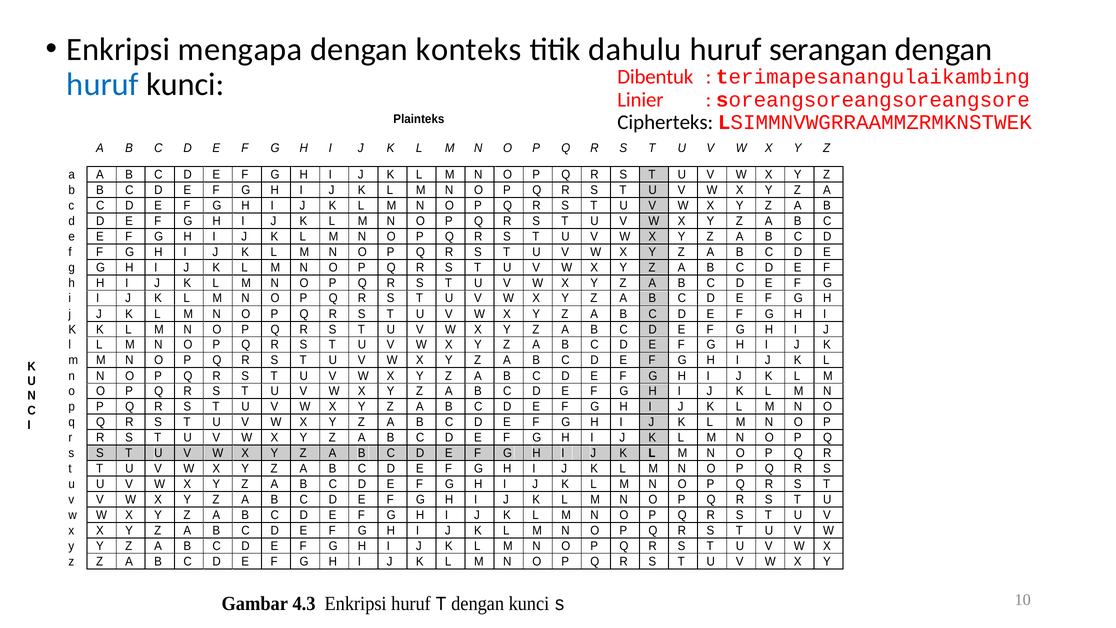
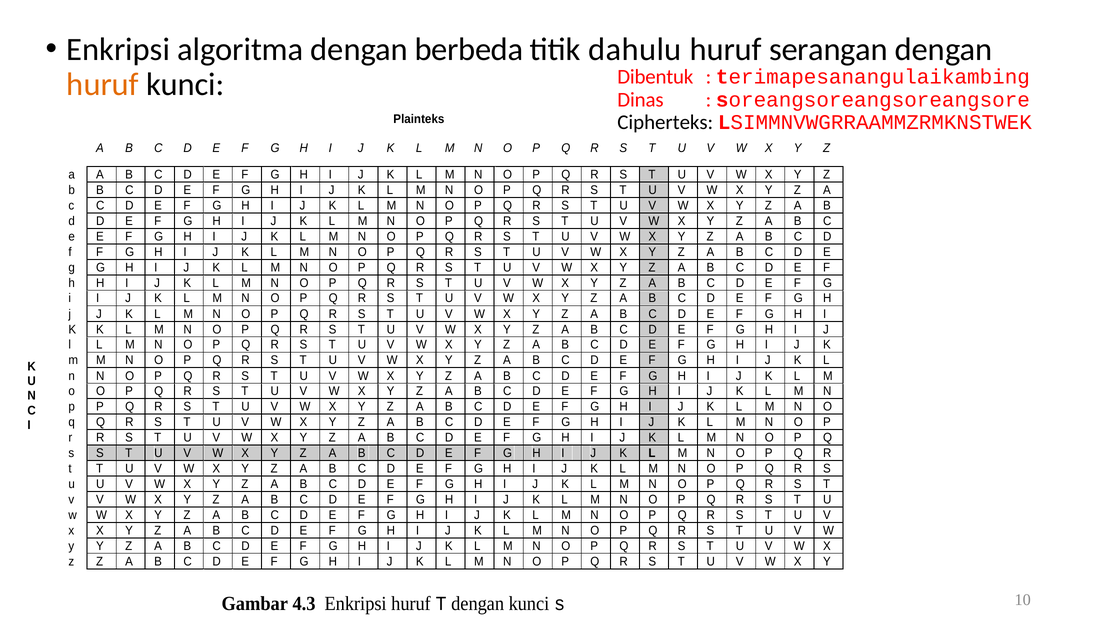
mengapa: mengapa -> algoritma
konteks: konteks -> berbeda
huruf at (103, 85) colour: blue -> orange
Linier: Linier -> Dinas
